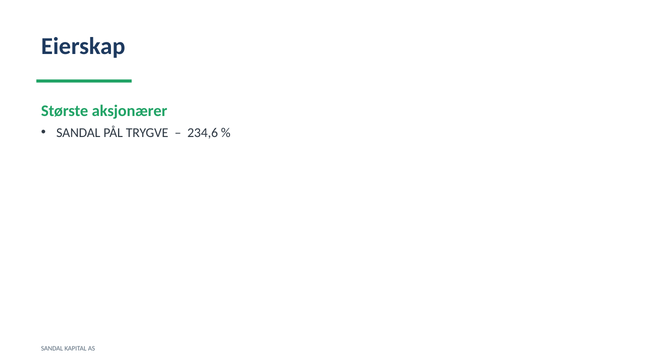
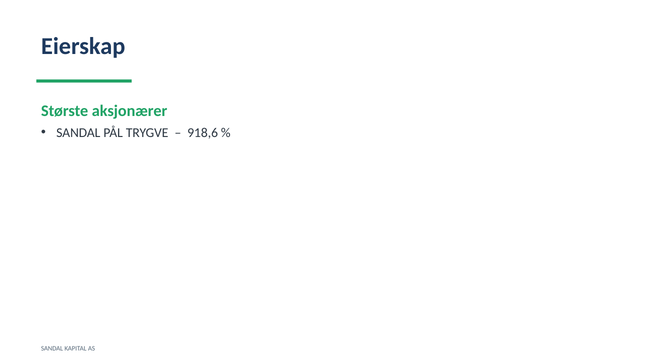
234,6: 234,6 -> 918,6
